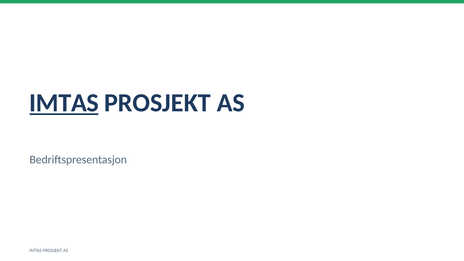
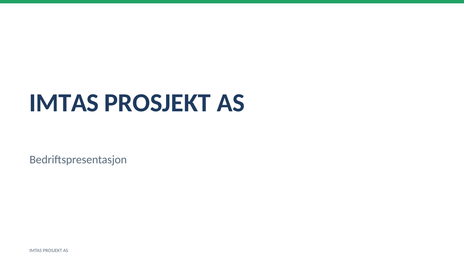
IMTAS at (64, 103) underline: present -> none
